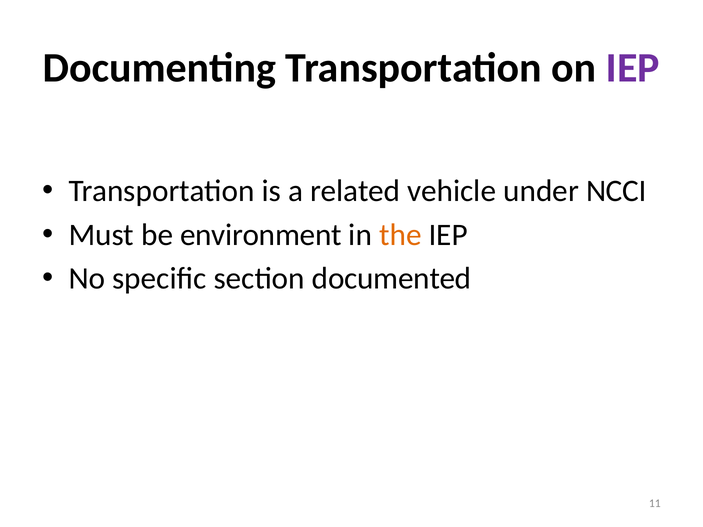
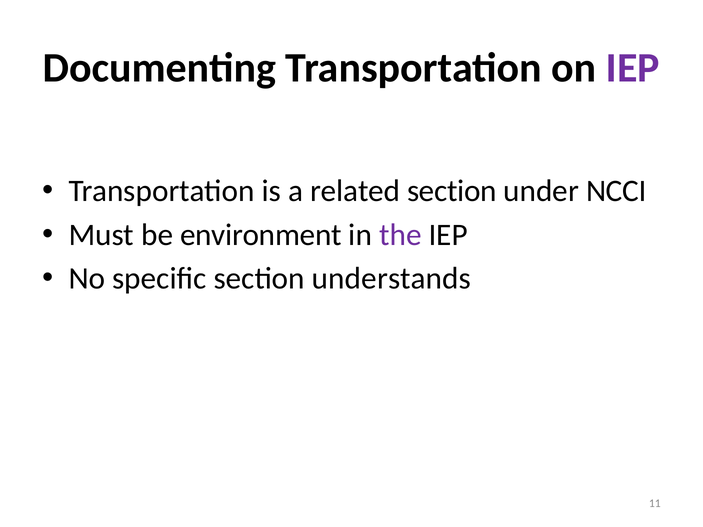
related vehicle: vehicle -> section
the colour: orange -> purple
documented: documented -> understands
